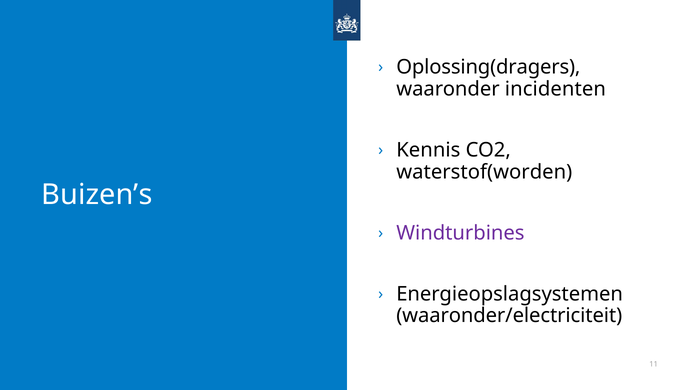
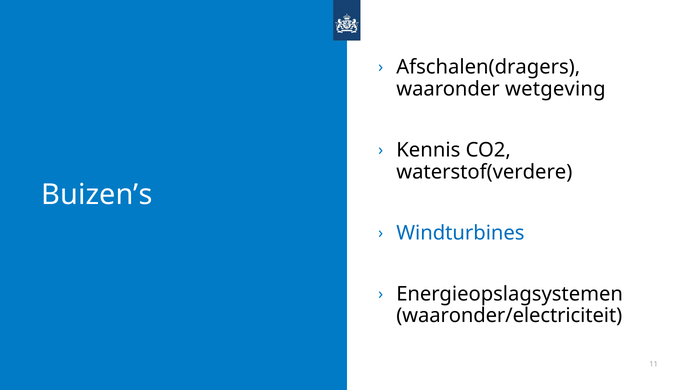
Oplossing(dragers: Oplossing(dragers -> Afschalen(dragers
incidenten: incidenten -> wetgeving
waterstof(worden: waterstof(worden -> waterstof(verdere
Windturbines colour: purple -> blue
